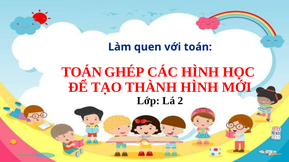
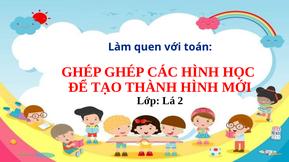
TOÁN at (82, 72): TOÁN -> GHÉP
